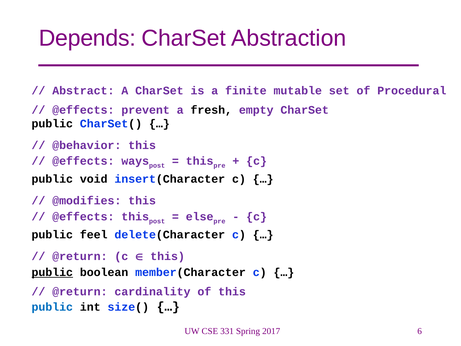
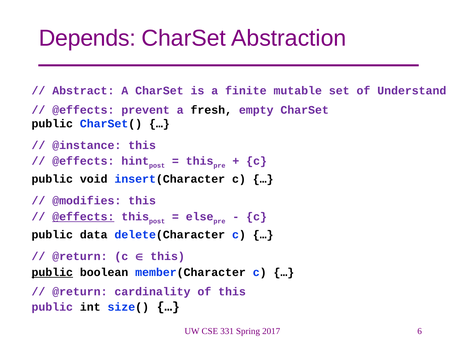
Procedural: Procedural -> Understand
@behavior: @behavior -> @instance
ways: ways -> hint
@effects at (83, 217) underline: none -> present
feel: feel -> data
public at (52, 307) colour: blue -> purple
